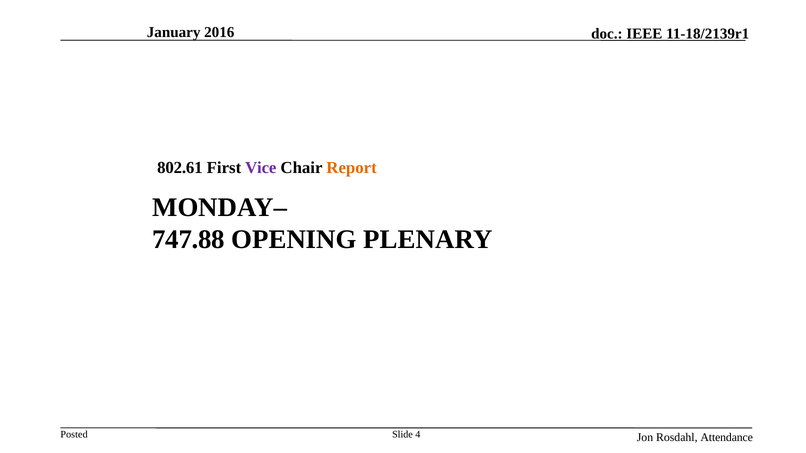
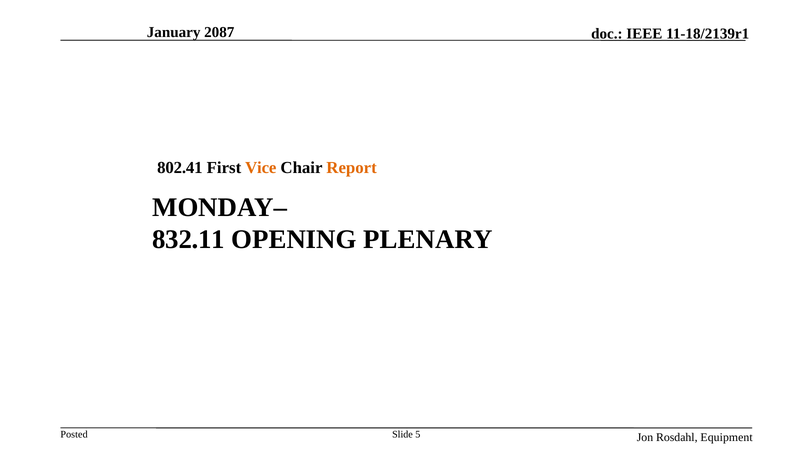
2016: 2016 -> 2087
802.61: 802.61 -> 802.41
Vice colour: purple -> orange
747.88: 747.88 -> 832.11
4: 4 -> 5
Attendance: Attendance -> Equipment
